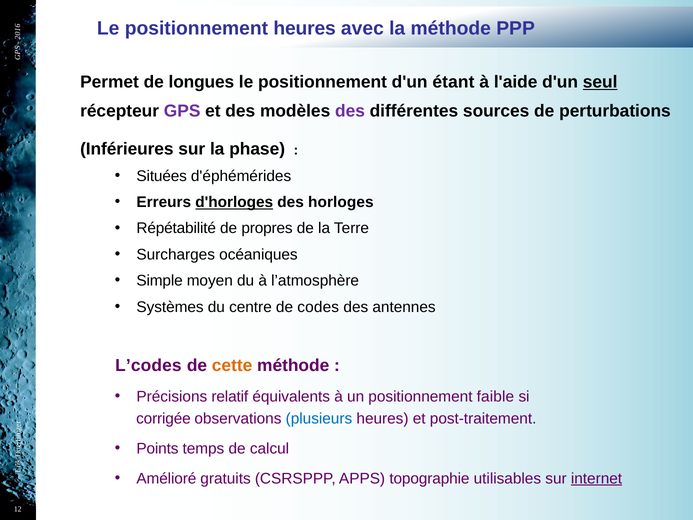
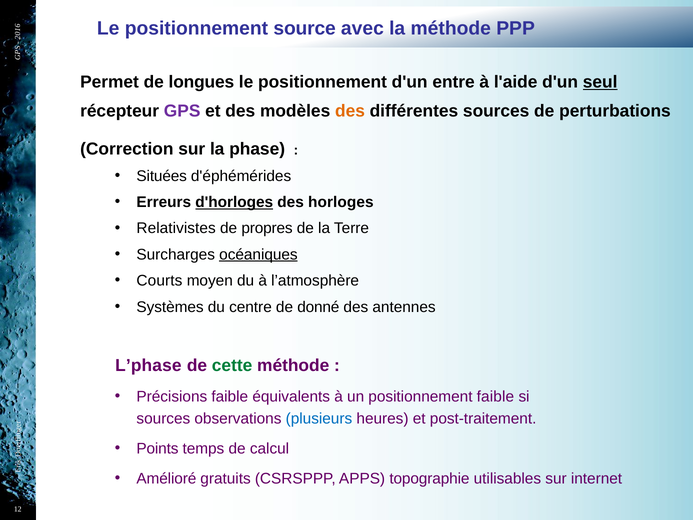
positionnement heures: heures -> source
étant: étant -> entre
des at (350, 111) colour: purple -> orange
Inférieures: Inférieures -> Correction
Répétabilité: Répétabilité -> Relativistes
océaniques underline: none -> present
Simple: Simple -> Courts
codes: codes -> donné
L’codes: L’codes -> L’phase
cette colour: orange -> green
Précisions relatif: relatif -> faible
corrigée at (163, 419): corrigée -> sources
internet underline: present -> none
